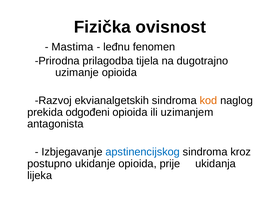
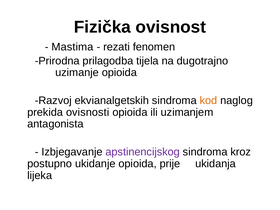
leđnu: leđnu -> rezati
odgođeni: odgođeni -> ovisnosti
apstinencijskog colour: blue -> purple
